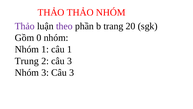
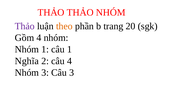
theo colour: purple -> orange
Gồm 0: 0 -> 4
Trung: Trung -> Nghĩa
2 câu 3: 3 -> 4
